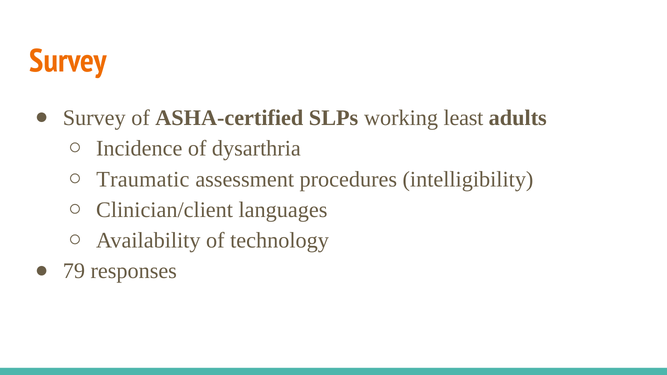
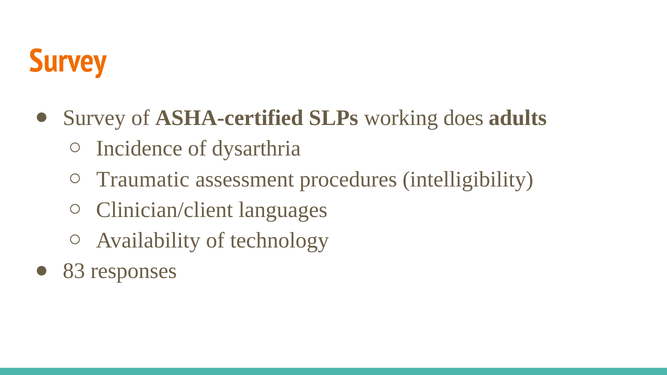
least: least -> does
79: 79 -> 83
